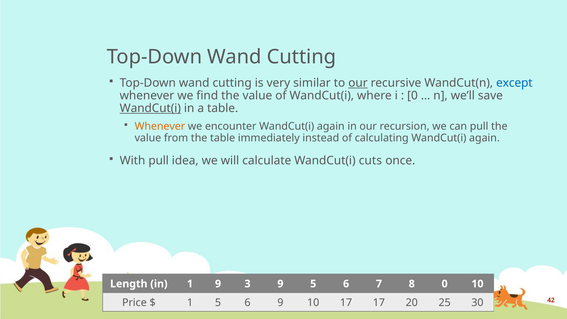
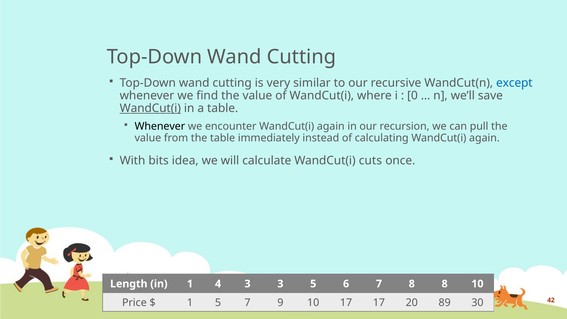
our at (358, 83) underline: present -> none
Whenever at (160, 126) colour: orange -> black
With pull: pull -> bits
1 9: 9 -> 4
3 9: 9 -> 3
8 0: 0 -> 8
1 5 6: 6 -> 7
25: 25 -> 89
